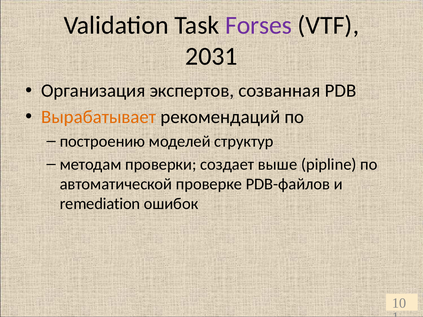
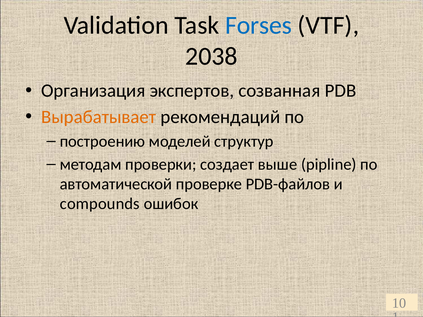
Forses colour: purple -> blue
2031: 2031 -> 2038
remediation: remediation -> compounds
